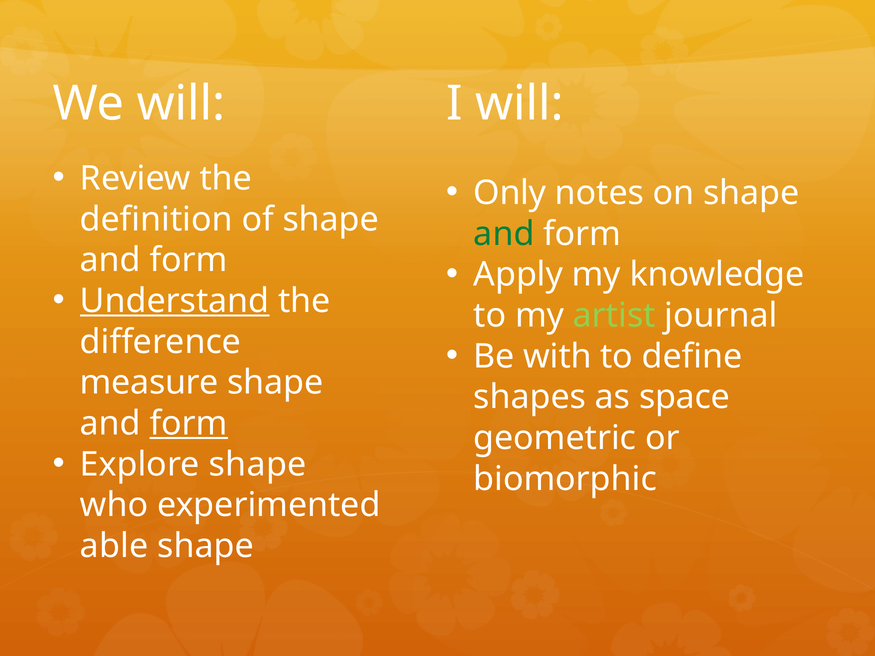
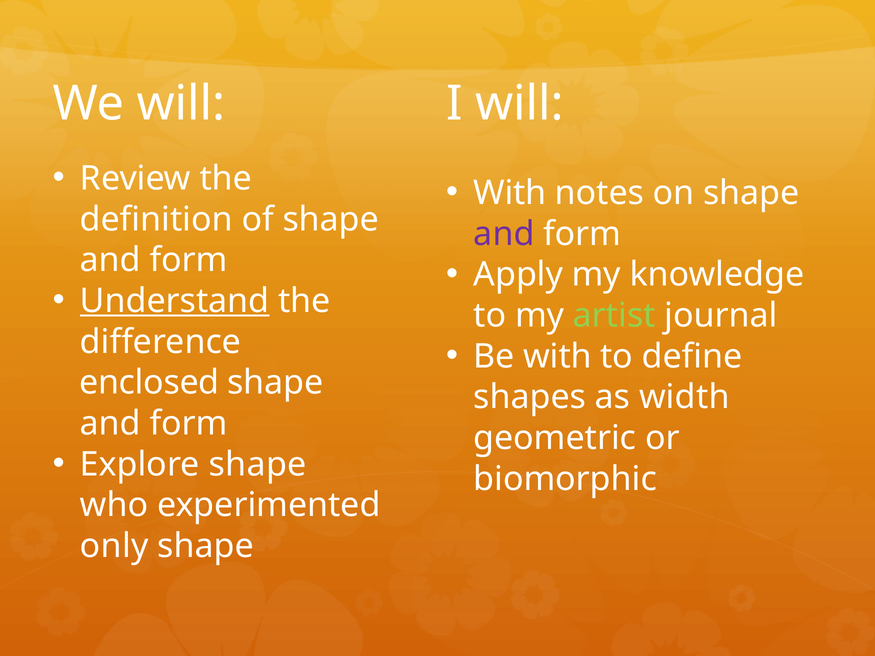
Only at (510, 193): Only -> With
and at (504, 234) colour: green -> purple
measure: measure -> enclosed
space: space -> width
form at (189, 424) underline: present -> none
able: able -> only
